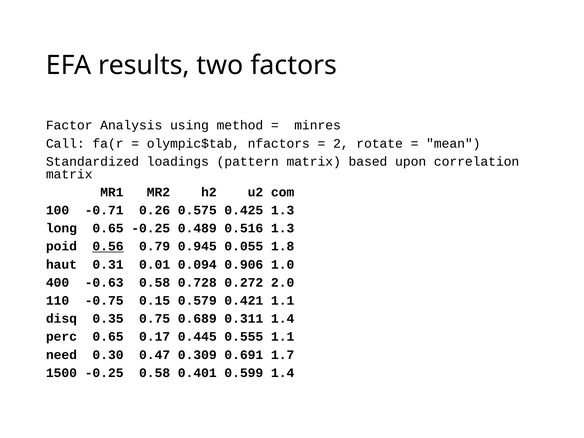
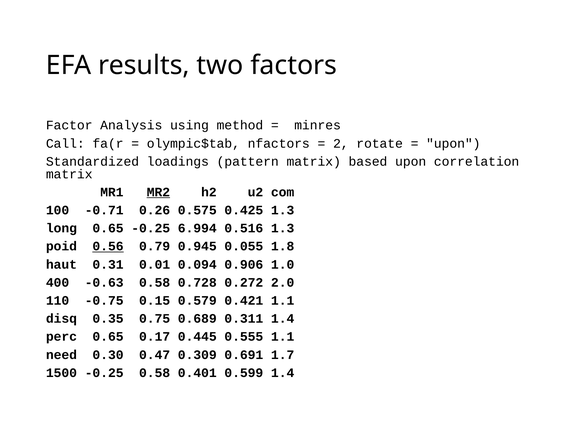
mean at (453, 143): mean -> upon
MR2 underline: none -> present
0.489: 0.489 -> 6.994
